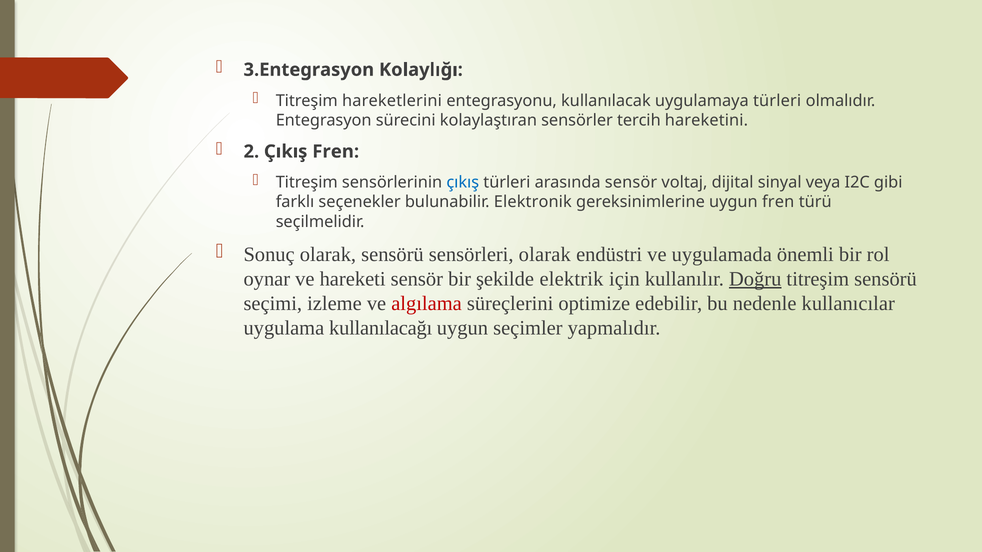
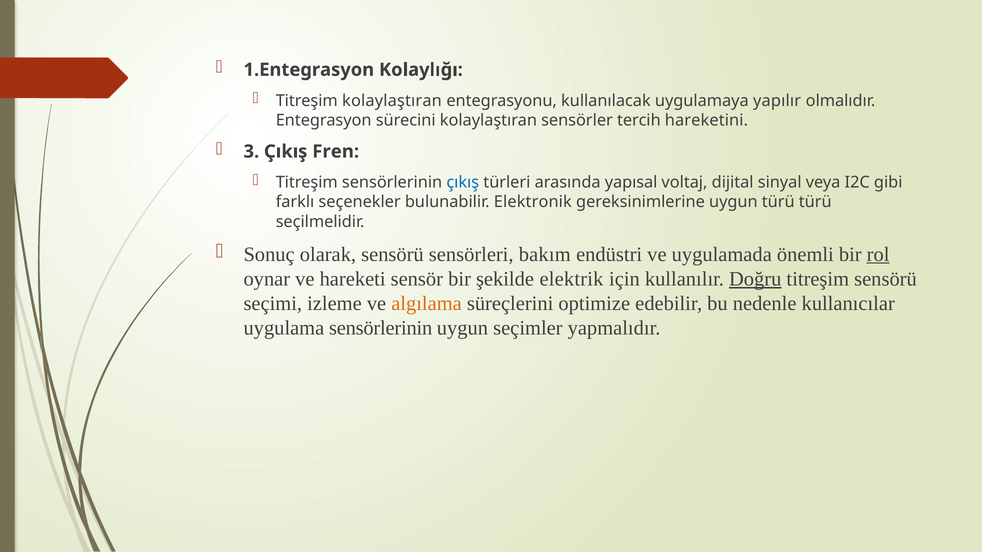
3.Entegrasyon: 3.Entegrasyon -> 1.Entegrasyon
Titreşim hareketlerini: hareketlerini -> kolaylaştıran
uygulamaya türleri: türleri -> yapılır
2: 2 -> 3
arasında sensör: sensör -> yapısal
uygun fren: fren -> türü
sensörleri olarak: olarak -> bakım
rol underline: none -> present
algılama colour: red -> orange
uygulama kullanılacağı: kullanılacağı -> sensörlerinin
